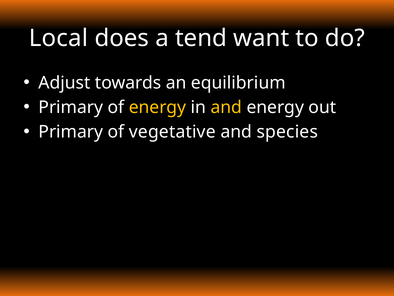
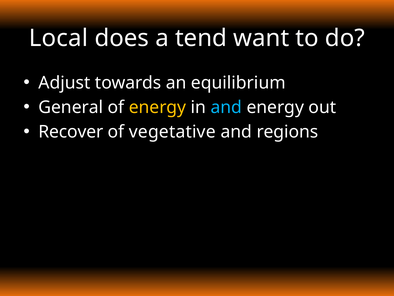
Primary at (71, 107): Primary -> General
and at (226, 107) colour: yellow -> light blue
Primary at (71, 132): Primary -> Recover
species: species -> regions
